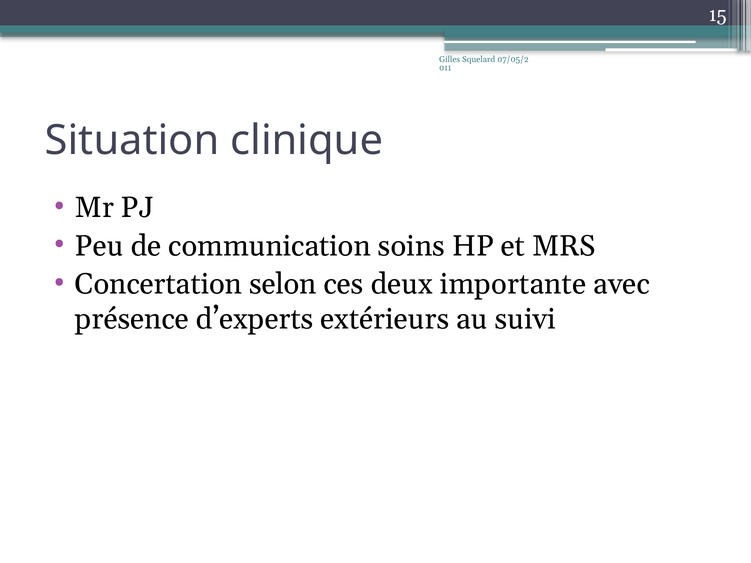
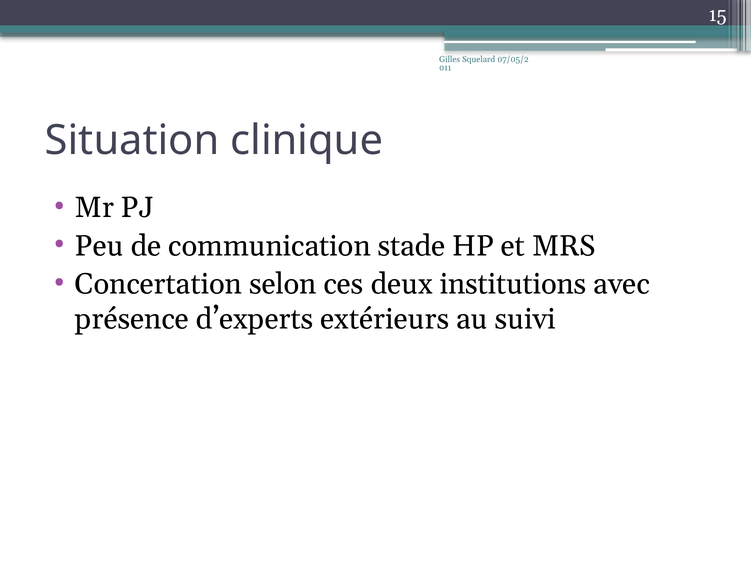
soins: soins -> stade
importante: importante -> institutions
